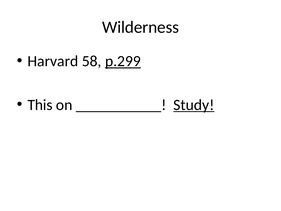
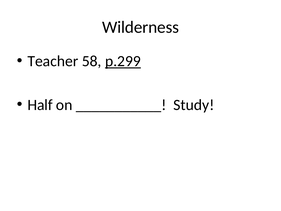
Harvard: Harvard -> Teacher
This: This -> Half
Study underline: present -> none
